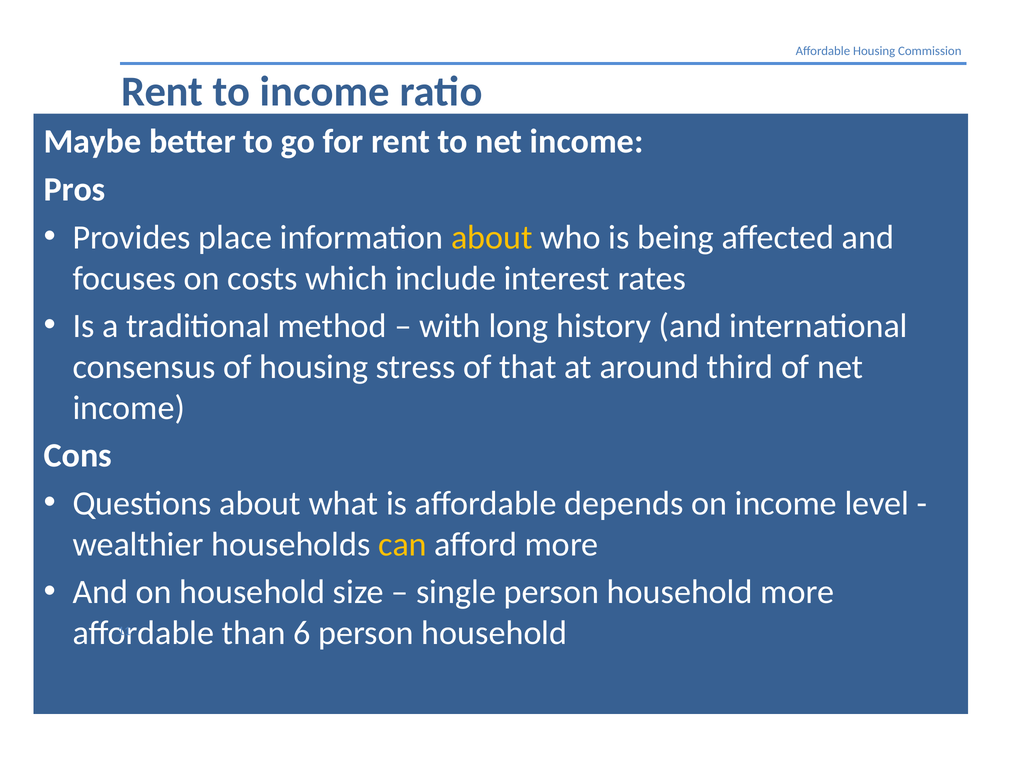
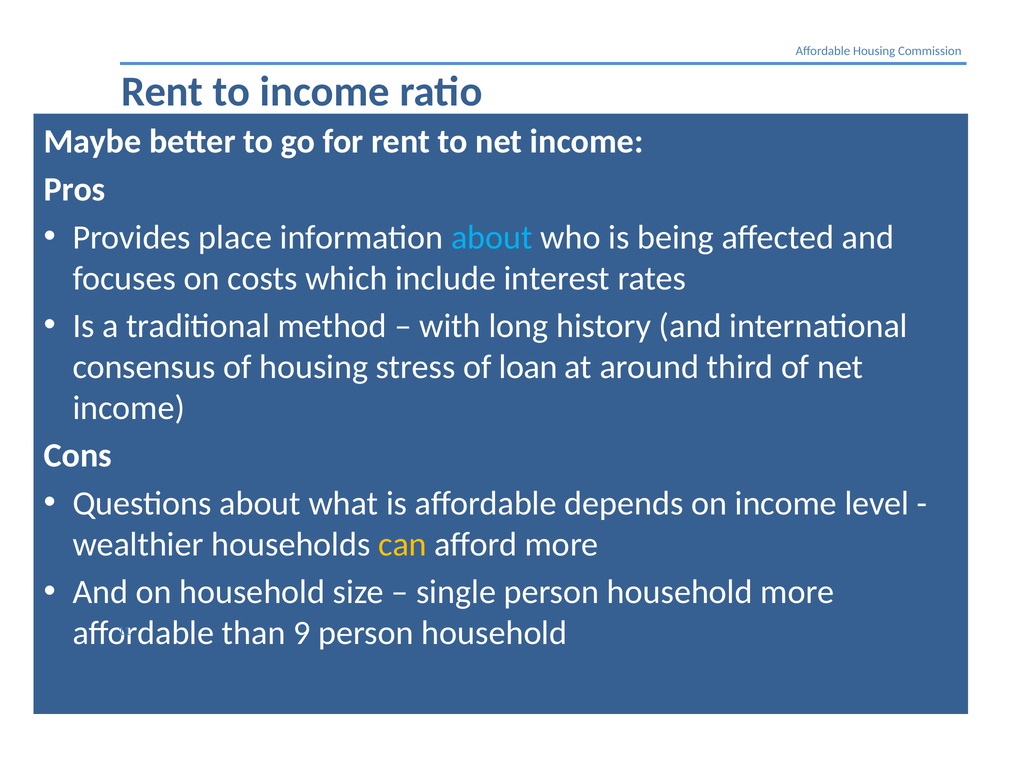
about at (492, 237) colour: yellow -> light blue
that: that -> loan
6: 6 -> 9
